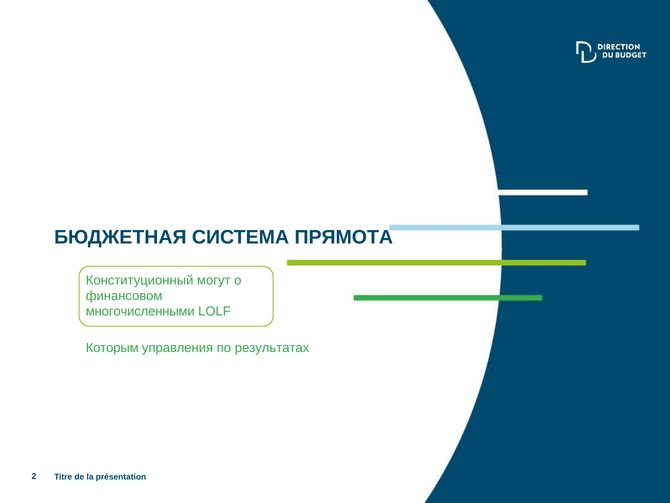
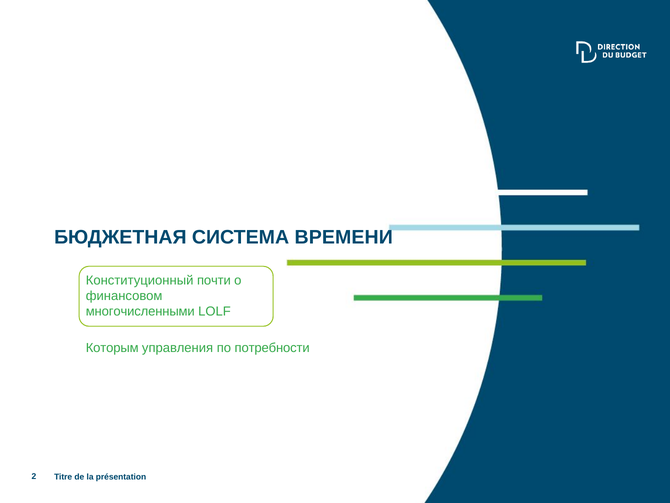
ПРЯМОТА: ПРЯМОТА -> ВРЕМЕНИ
могут: могут -> почти
результатах: результатах -> потребности
